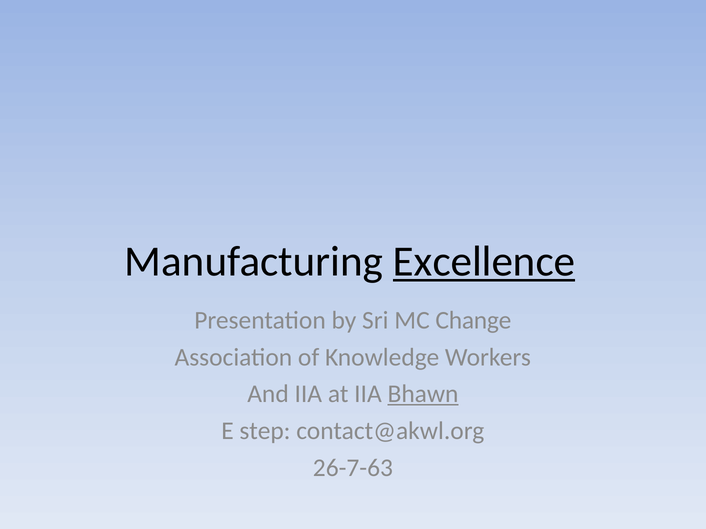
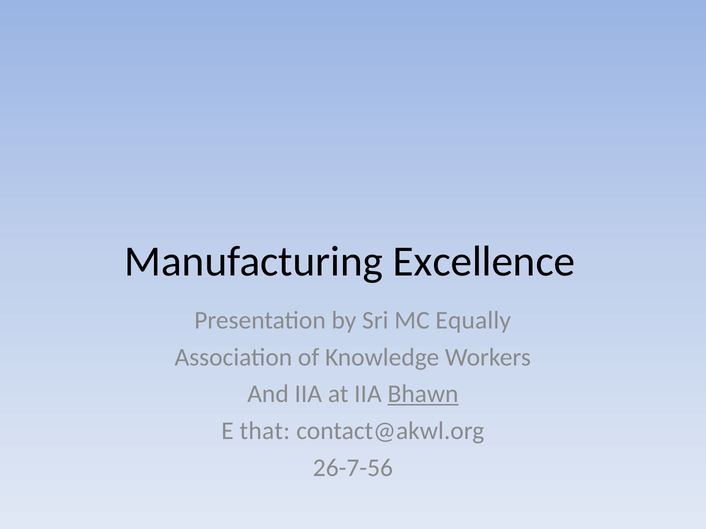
Excellence underline: present -> none
Change: Change -> Equally
step: step -> that
26-7-63: 26-7-63 -> 26-7-56
